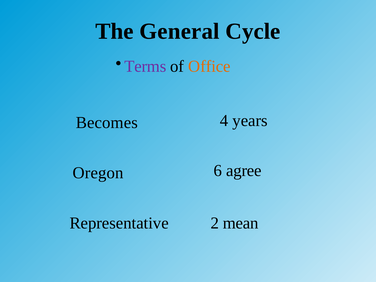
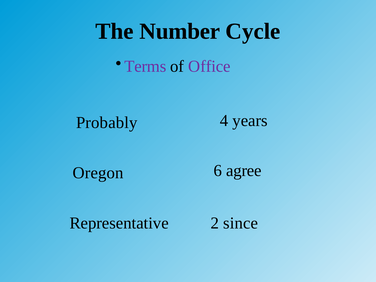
General: General -> Number
Office colour: orange -> purple
Becomes: Becomes -> Probably
mean: mean -> since
